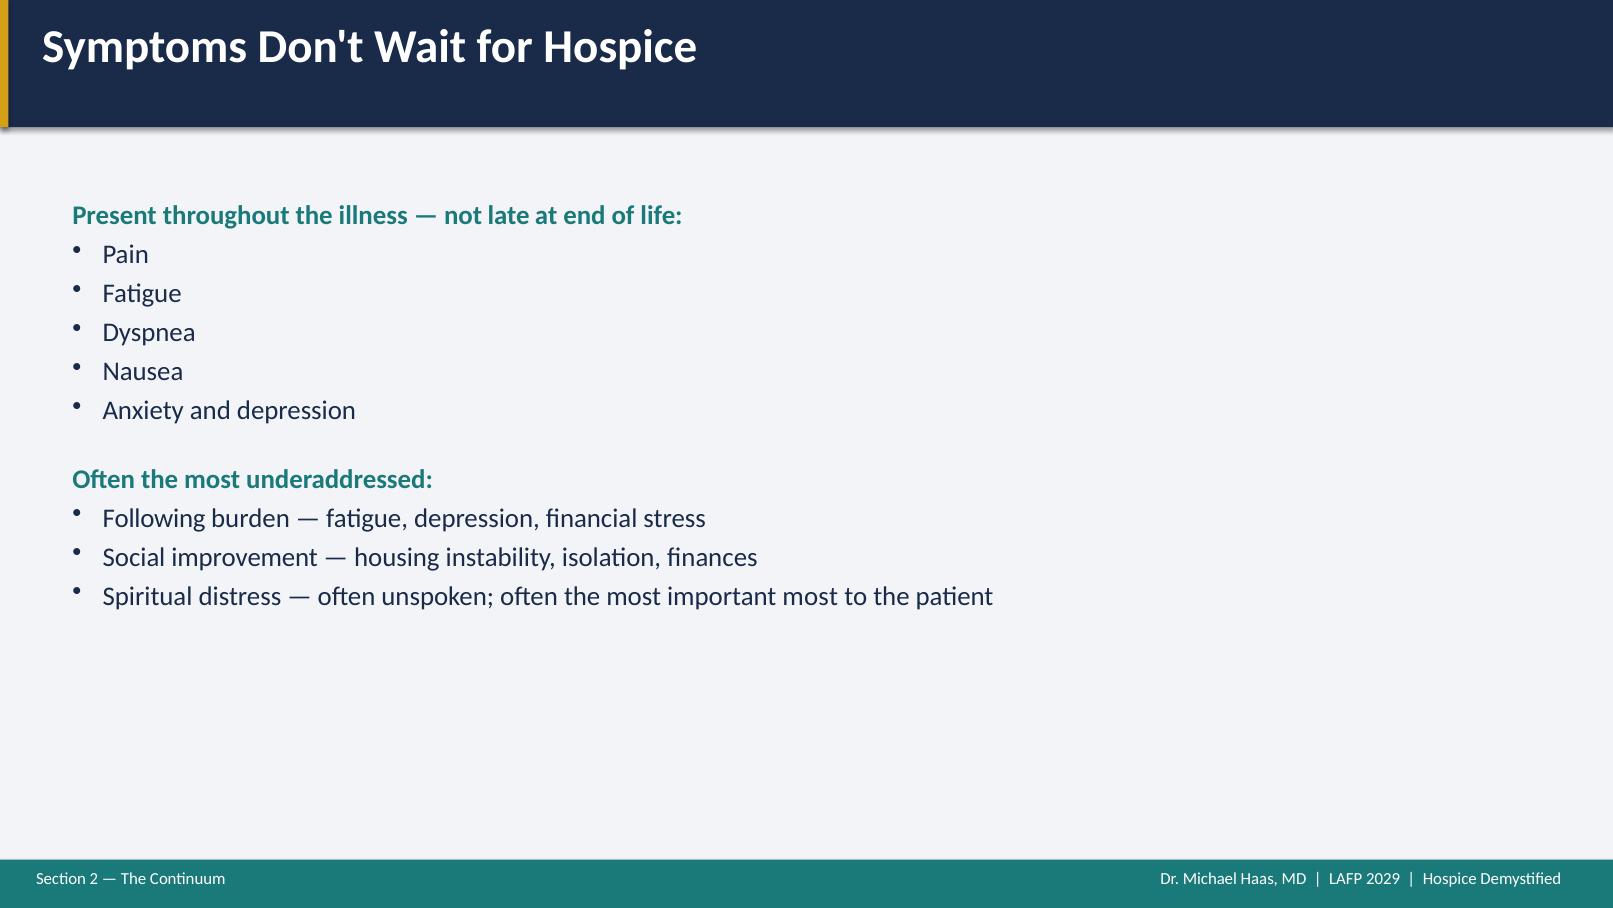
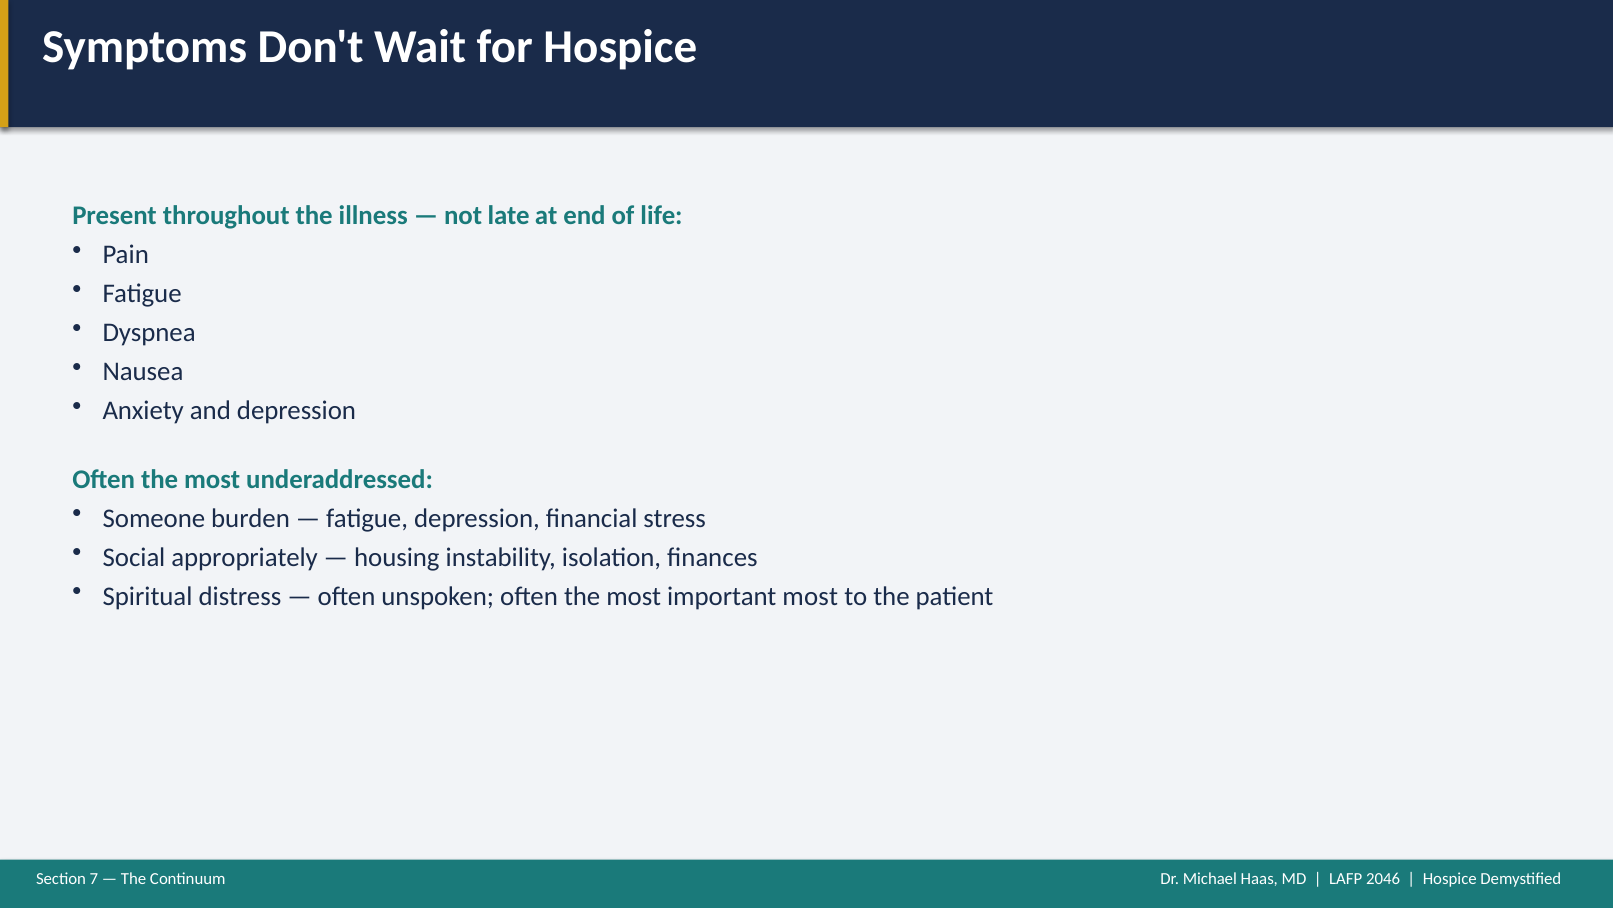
Following: Following -> Someone
improvement: improvement -> appropriately
2: 2 -> 7
2029: 2029 -> 2046
